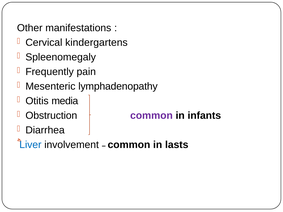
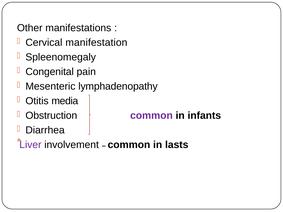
kindergartens: kindergartens -> manifestation
Frequently: Frequently -> Congenital
Liver colour: blue -> purple
